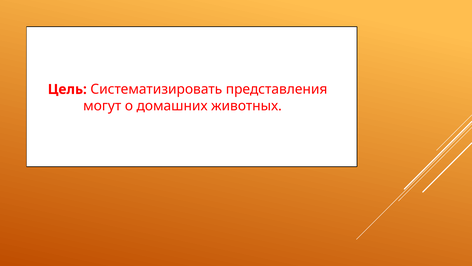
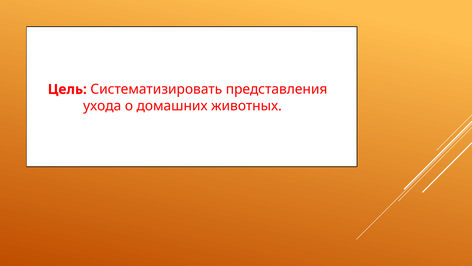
могут: могут -> ухода
